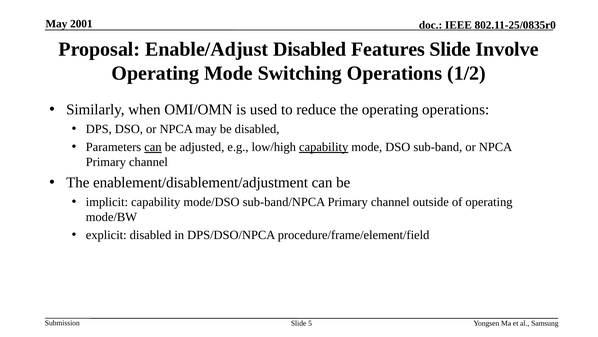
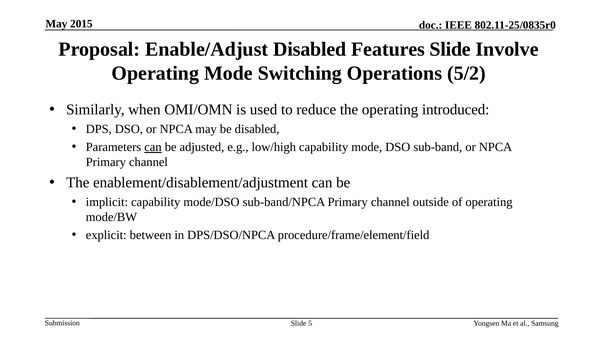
2001: 2001 -> 2015
1/2: 1/2 -> 5/2
operating operations: operations -> introduced
capability at (324, 147) underline: present -> none
explicit disabled: disabled -> between
